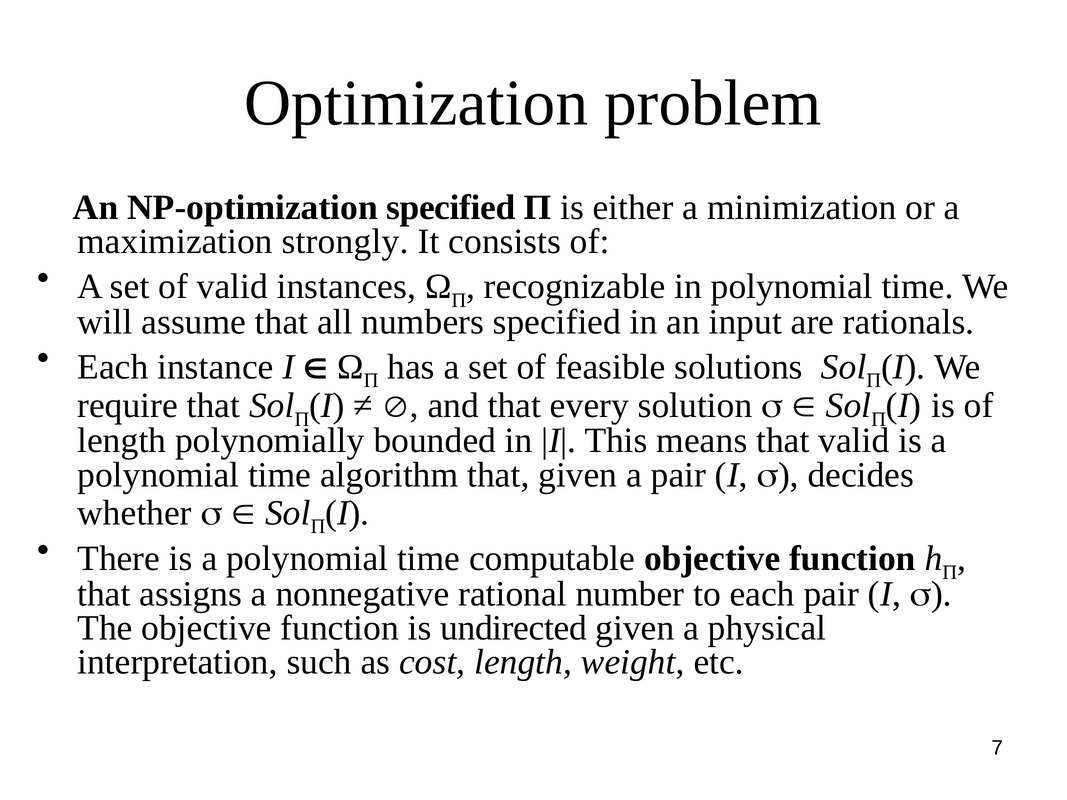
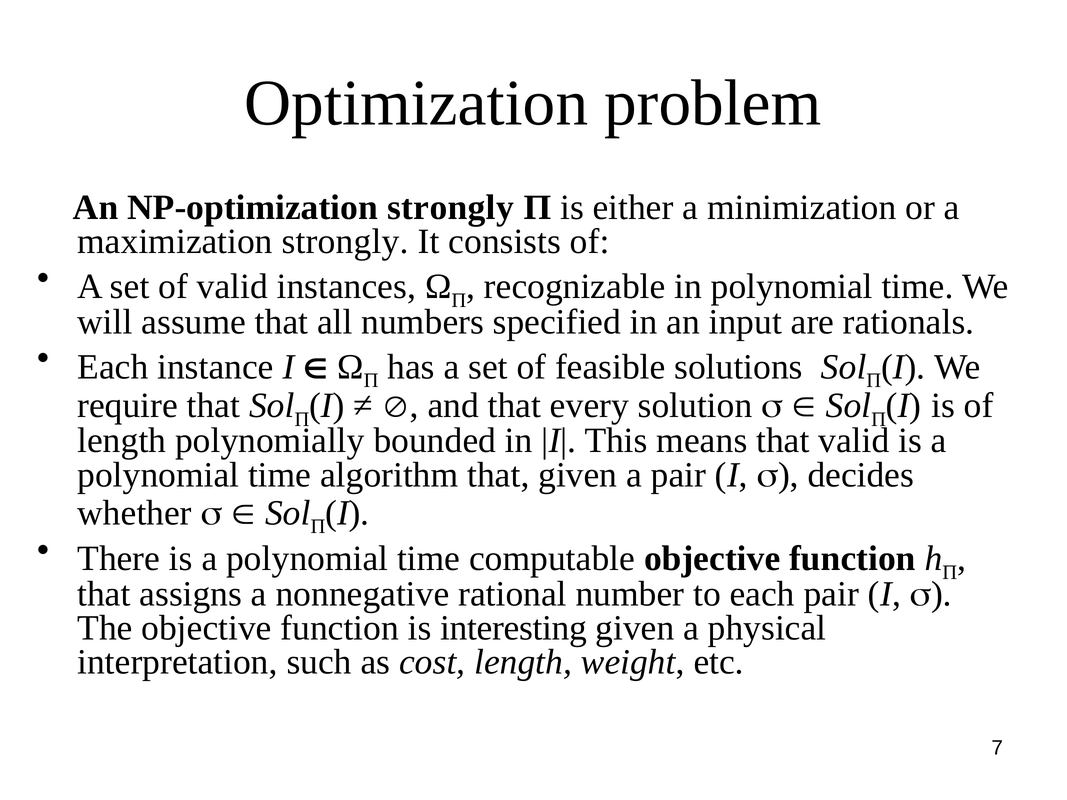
NP-optimization specified: specified -> strongly
undirected: undirected -> interesting
